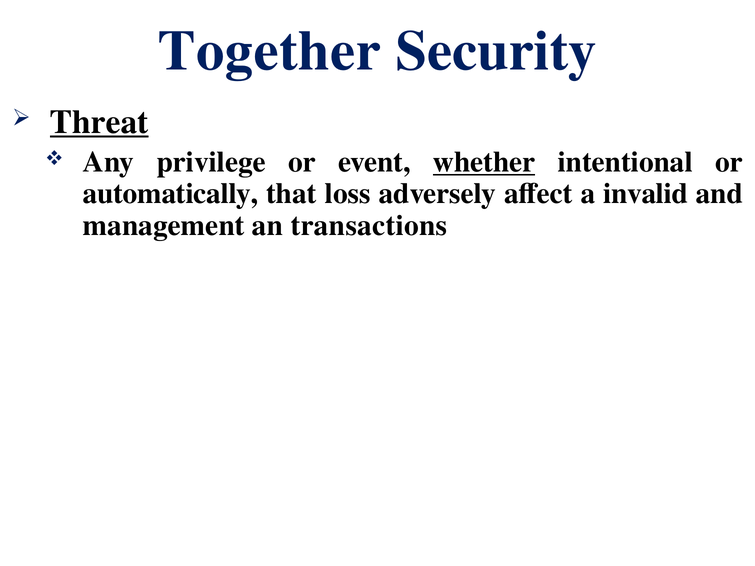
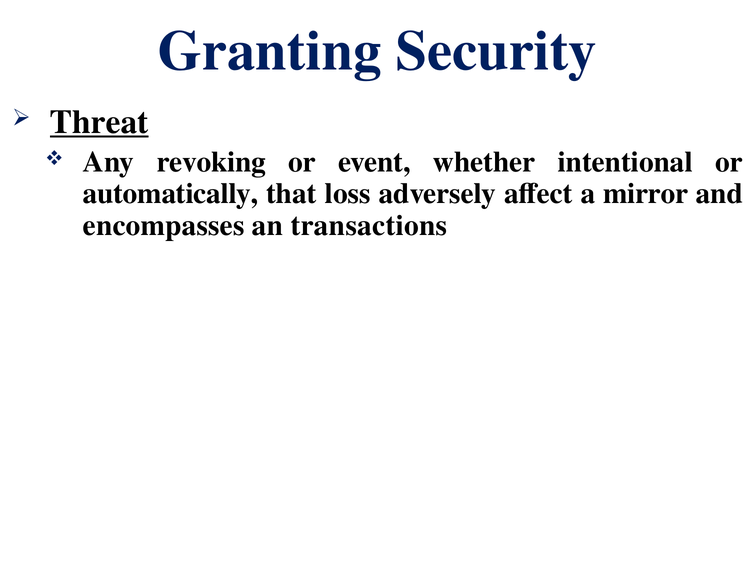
Together: Together -> Granting
privilege: privilege -> revoking
whether underline: present -> none
invalid: invalid -> mirror
management: management -> encompasses
